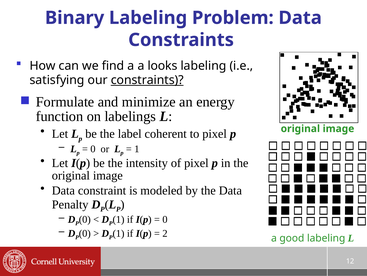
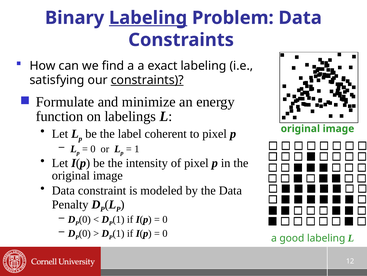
Labeling at (148, 18) underline: none -> present
looks: looks -> exact
2 at (165, 233): 2 -> 0
